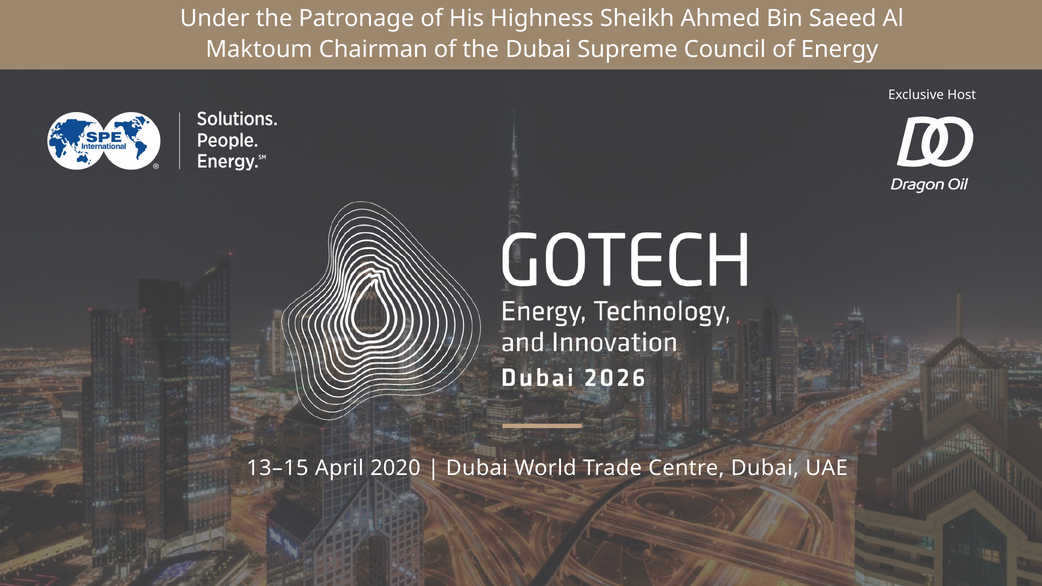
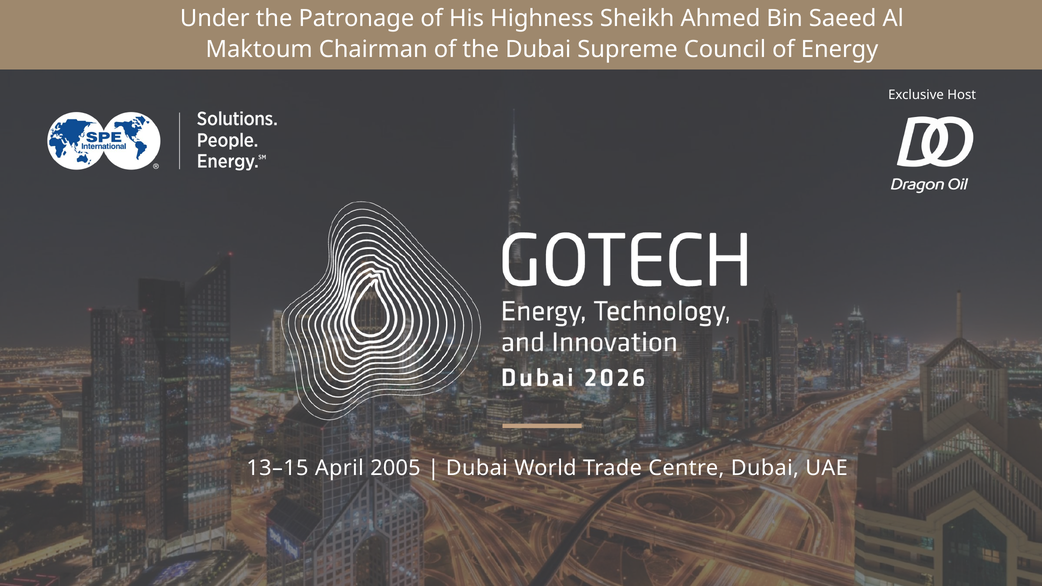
2020: 2020 -> 2005
